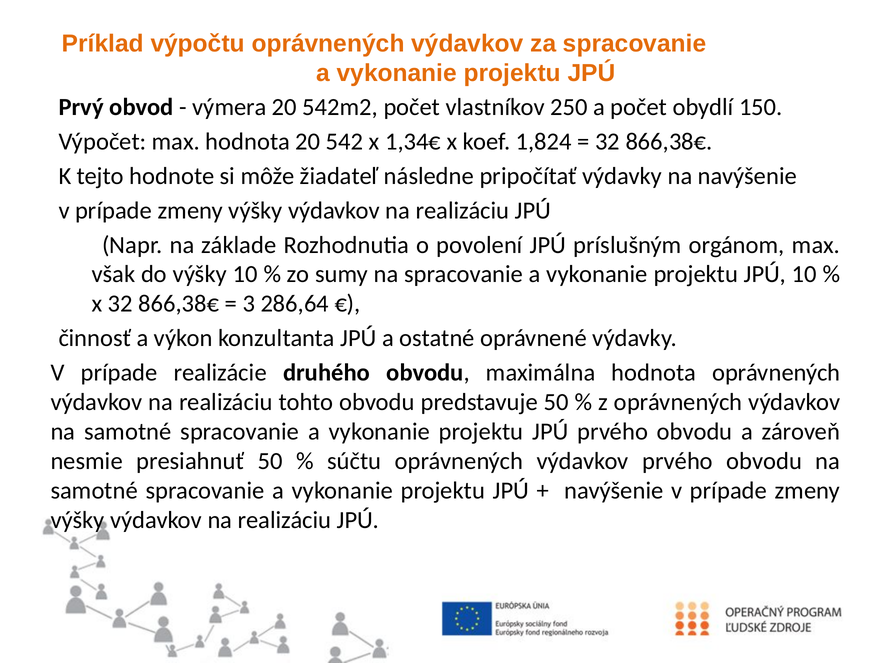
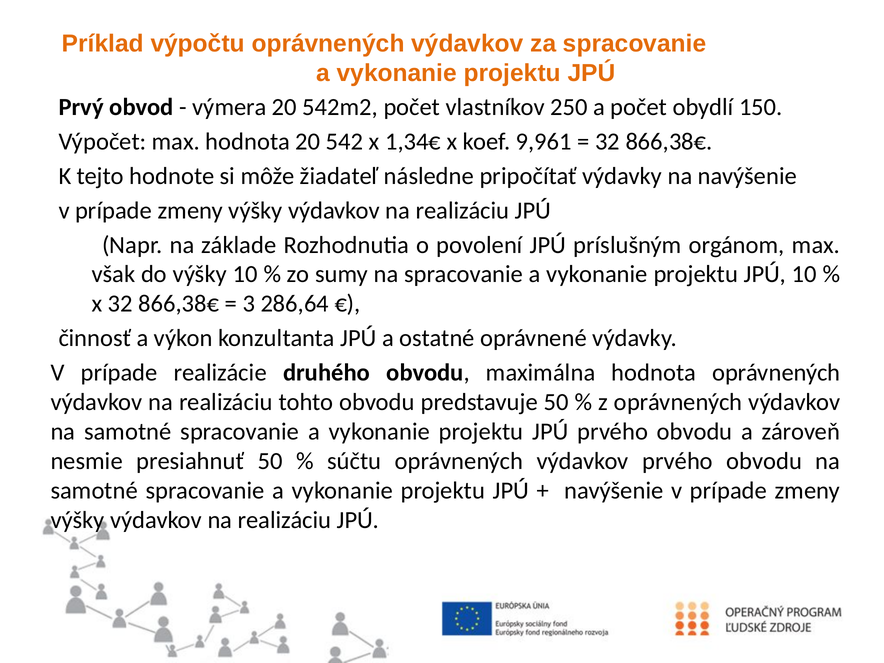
1,824: 1,824 -> 9,961
